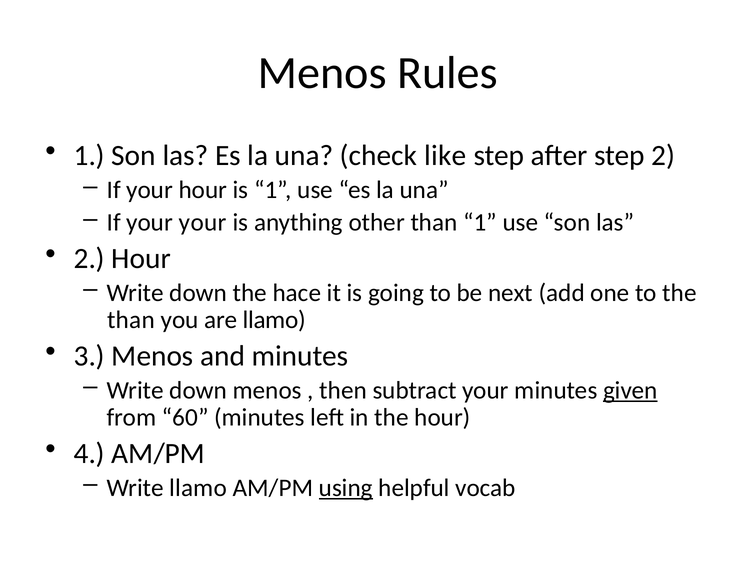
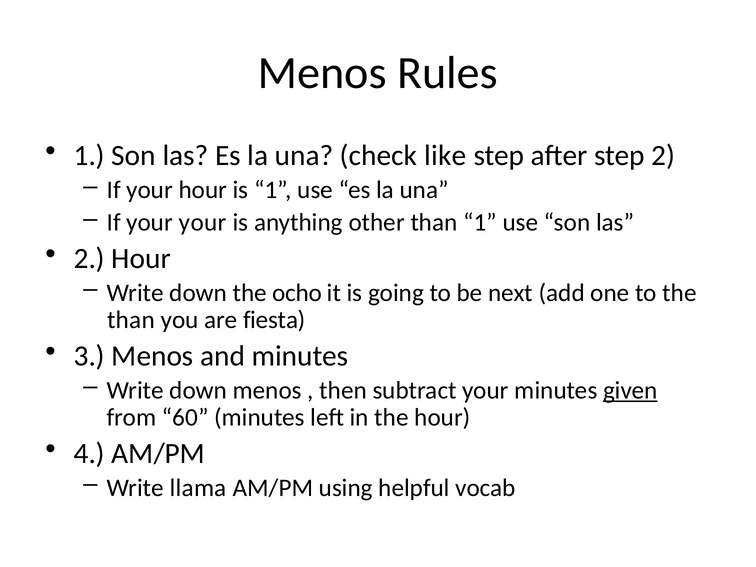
hace: hace -> ocho
are llamo: llamo -> fiesta
Write llamo: llamo -> llama
using underline: present -> none
